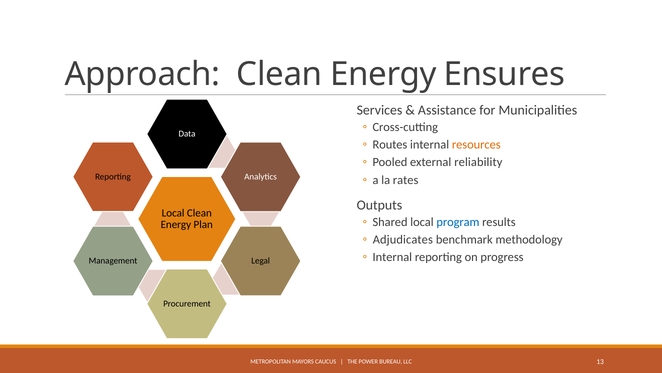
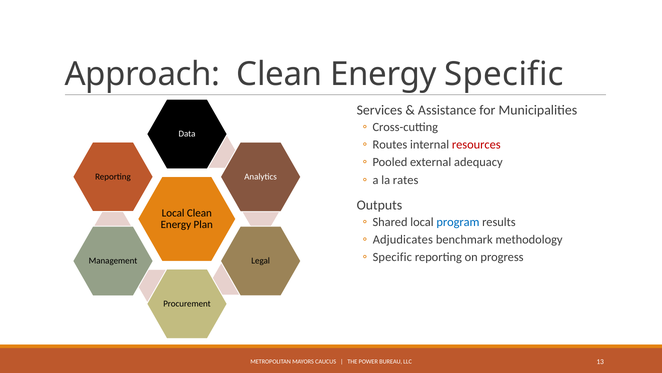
Energy Ensures: Ensures -> Specific
resources colour: orange -> red
reliability: reliability -> adequacy
Internal at (392, 257): Internal -> Specific
